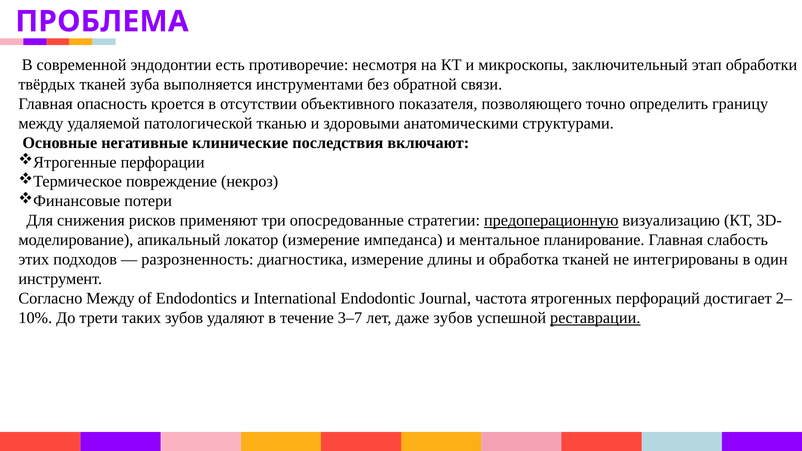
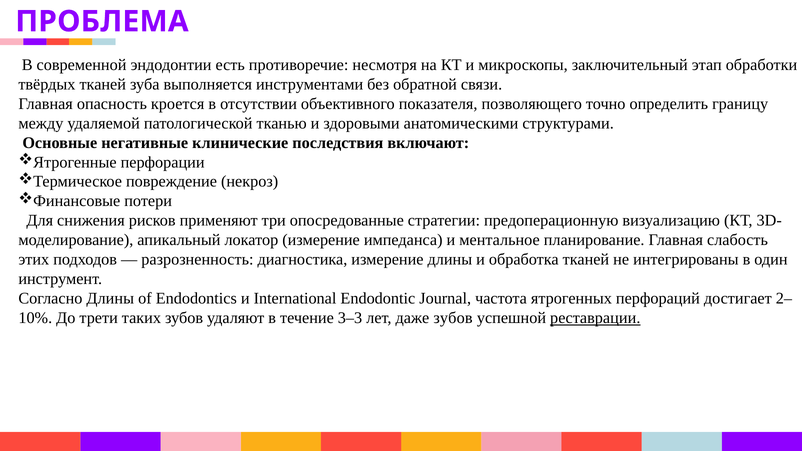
предоперационную underline: present -> none
Согласно Между: Между -> Длины
3–7: 3–7 -> 3–3
